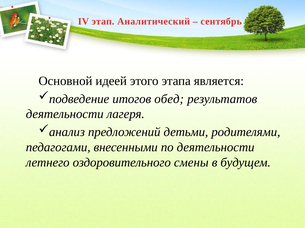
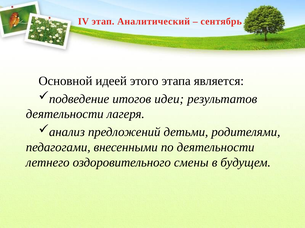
обед: обед -> идеи
